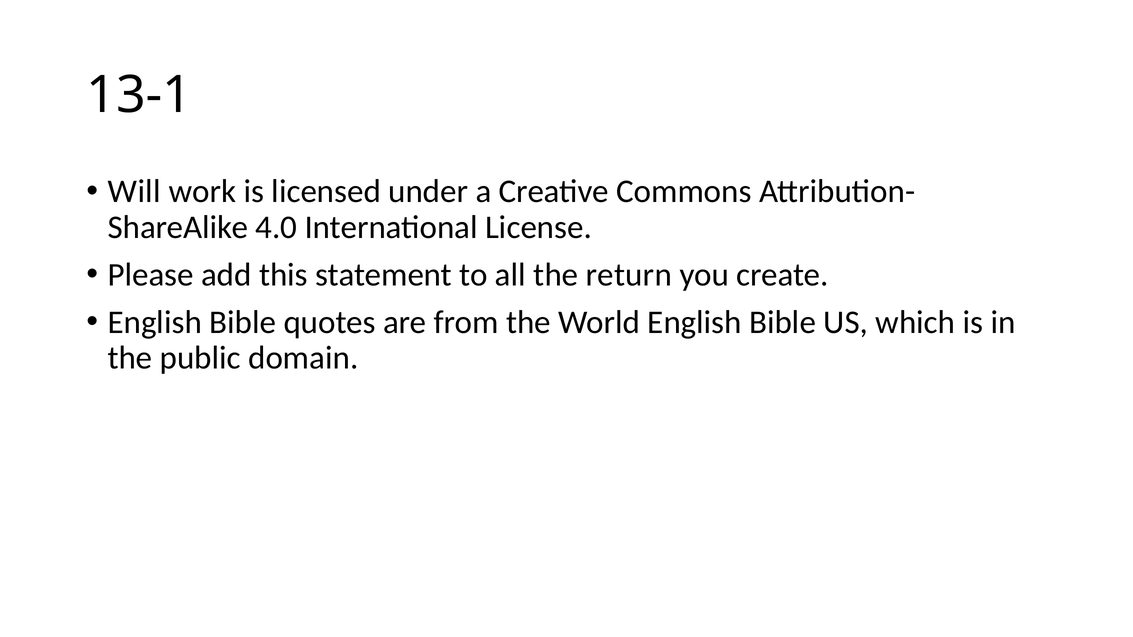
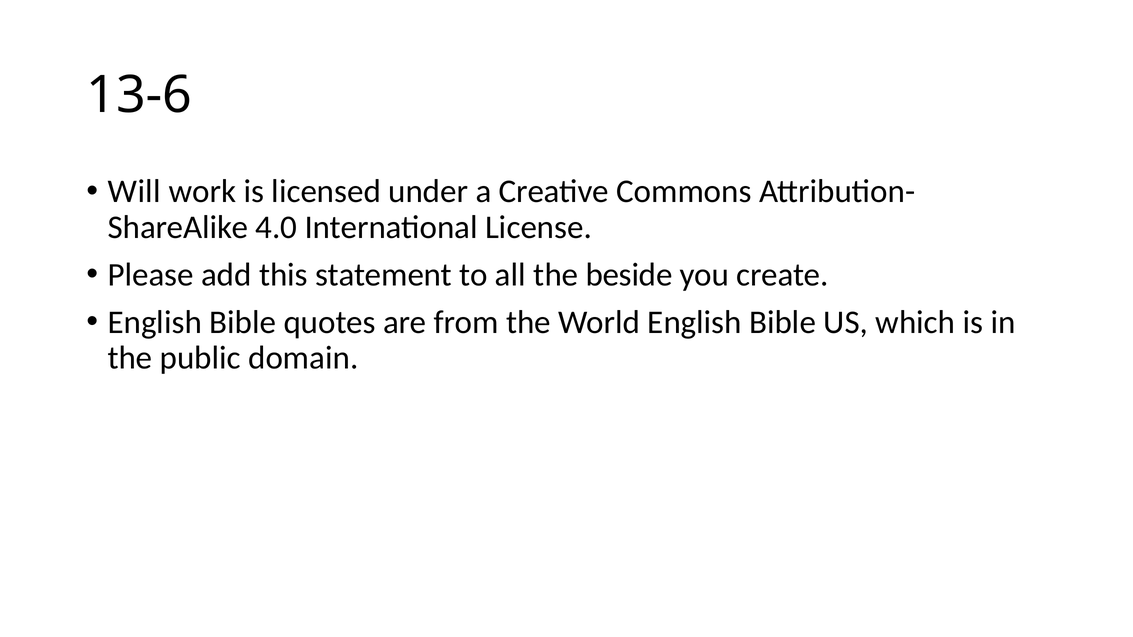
13-1: 13-1 -> 13-6
return: return -> beside
